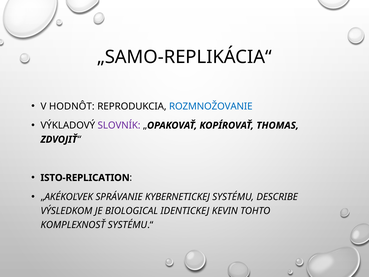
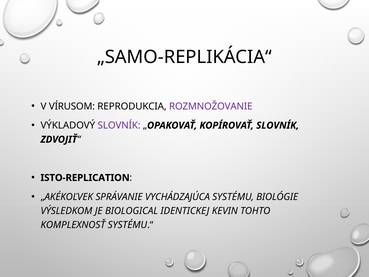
HODNÔT: HODNÔT -> VÍRUSOM
ROZMNOŽOVANIE colour: blue -> purple
KOPÍROVAŤ THOMAS: THOMAS -> SLOVNÍK
KYBERNETICKEJ: KYBERNETICKEJ -> VYCHÁDZAJÚCA
DESCRIBE: DESCRIBE -> BIOLÓGIE
